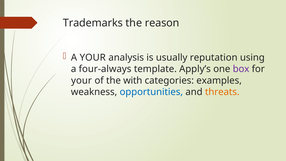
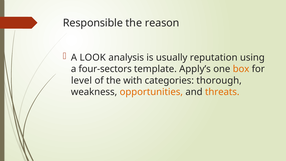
Trademarks: Trademarks -> Responsible
A YOUR: YOUR -> LOOK
four-always: four-always -> four-sectors
box colour: purple -> orange
your at (81, 80): your -> level
examples: examples -> thorough
opportunities colour: blue -> orange
